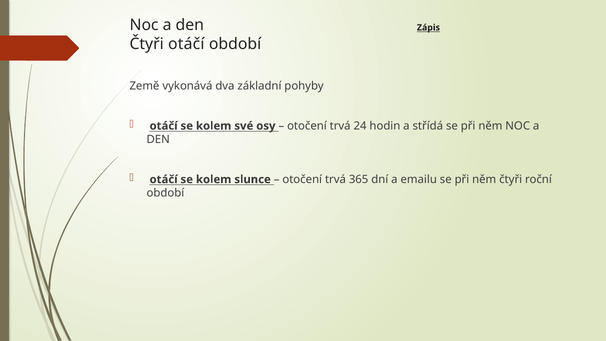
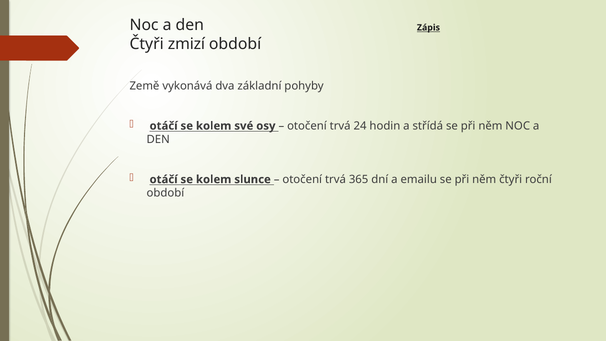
Čtyři otáčí: otáčí -> zmizí
